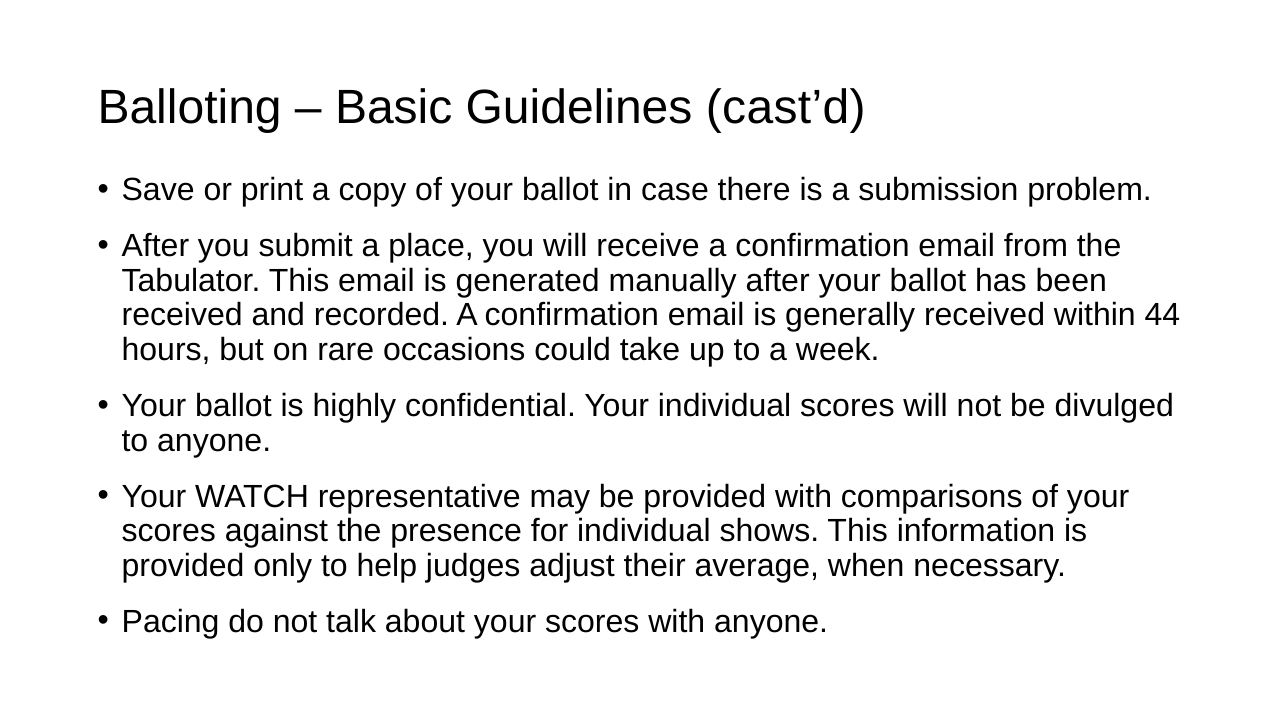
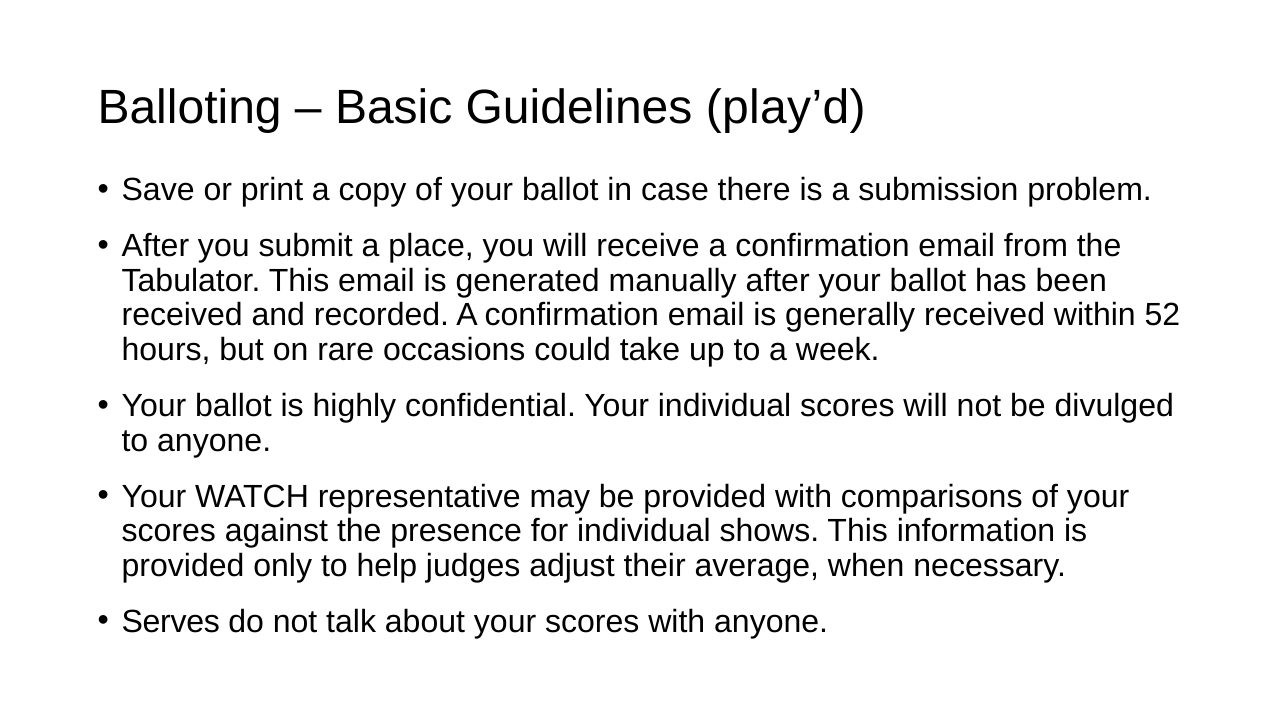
cast’d: cast’d -> play’d
44: 44 -> 52
Pacing: Pacing -> Serves
